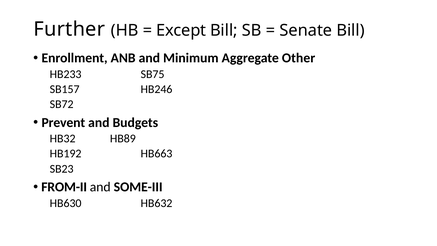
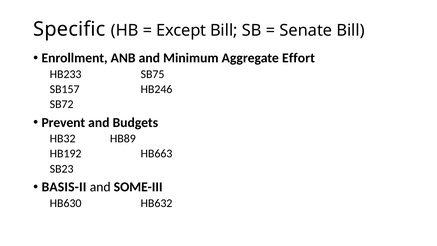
Further: Further -> Specific
Other: Other -> Effort
FROM-II: FROM-II -> BASIS-II
